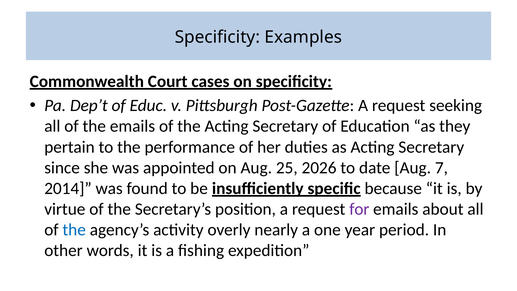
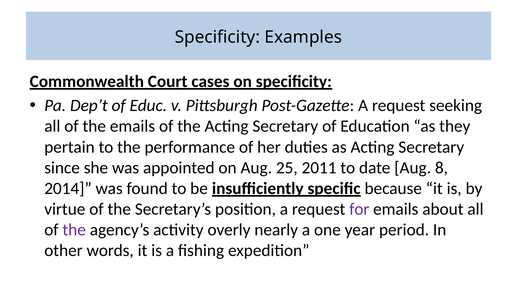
2026: 2026 -> 2011
7: 7 -> 8
the at (74, 230) colour: blue -> purple
